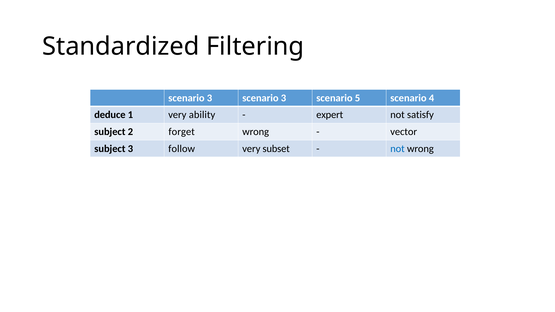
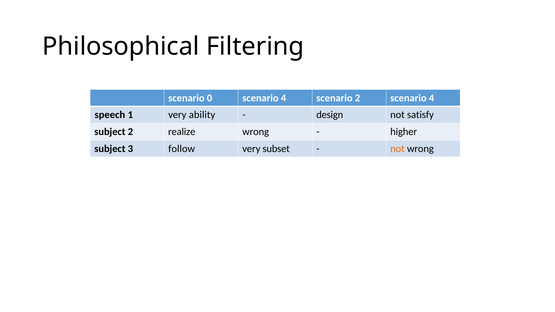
Standardized: Standardized -> Philosophical
3 at (210, 98): 3 -> 0
3 at (284, 98): 3 -> 4
scenario 5: 5 -> 2
deduce: deduce -> speech
expert: expert -> design
forget: forget -> realize
vector: vector -> higher
not at (397, 149) colour: blue -> orange
